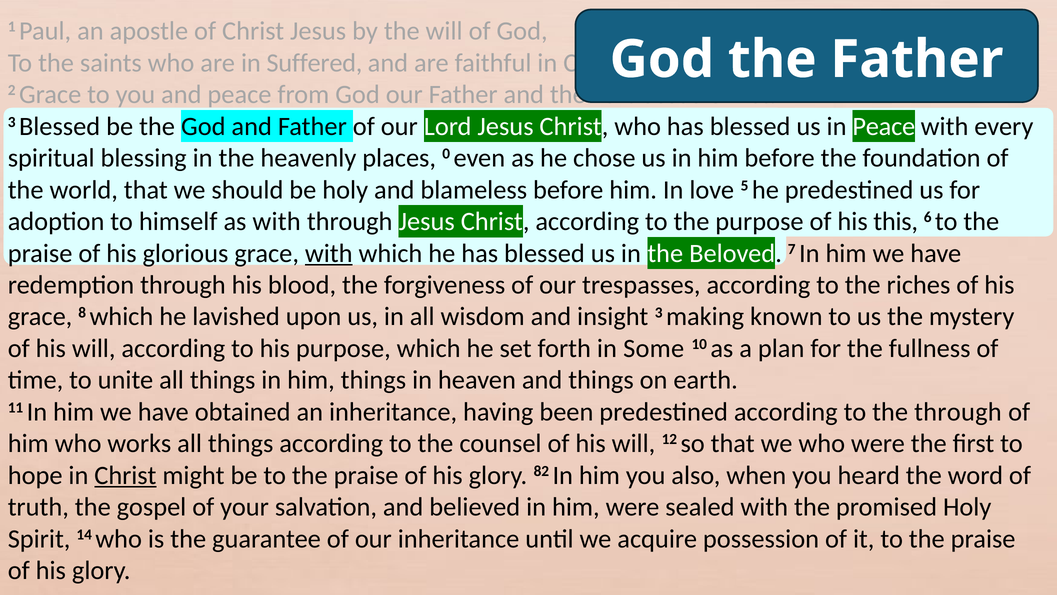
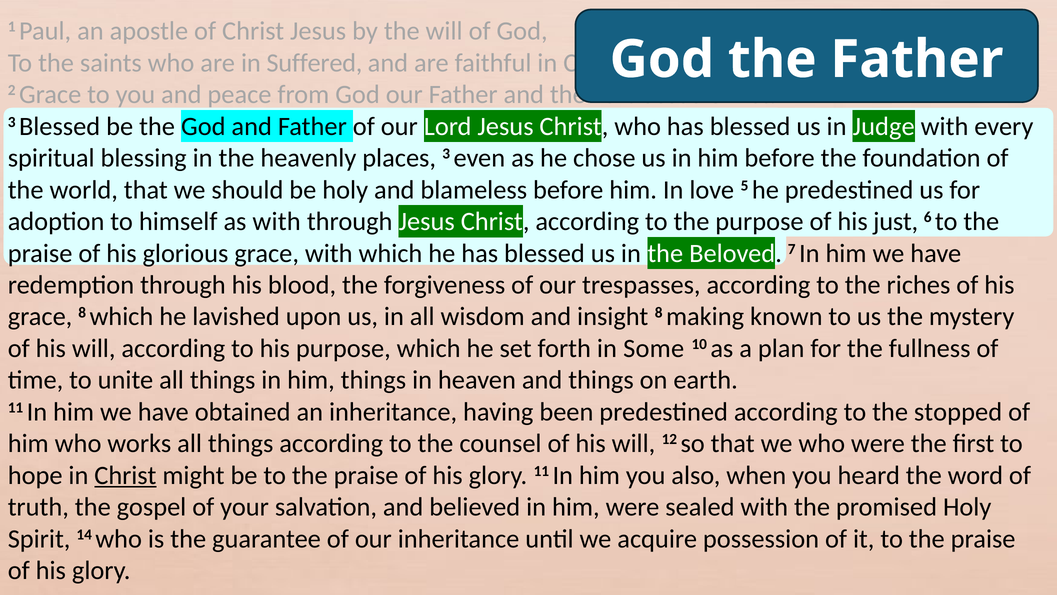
in Peace: Peace -> Judge
places 0: 0 -> 3
this: this -> just
with at (329, 253) underline: present -> none
insight 3: 3 -> 8
the through: through -> stopped
glory 82: 82 -> 11
